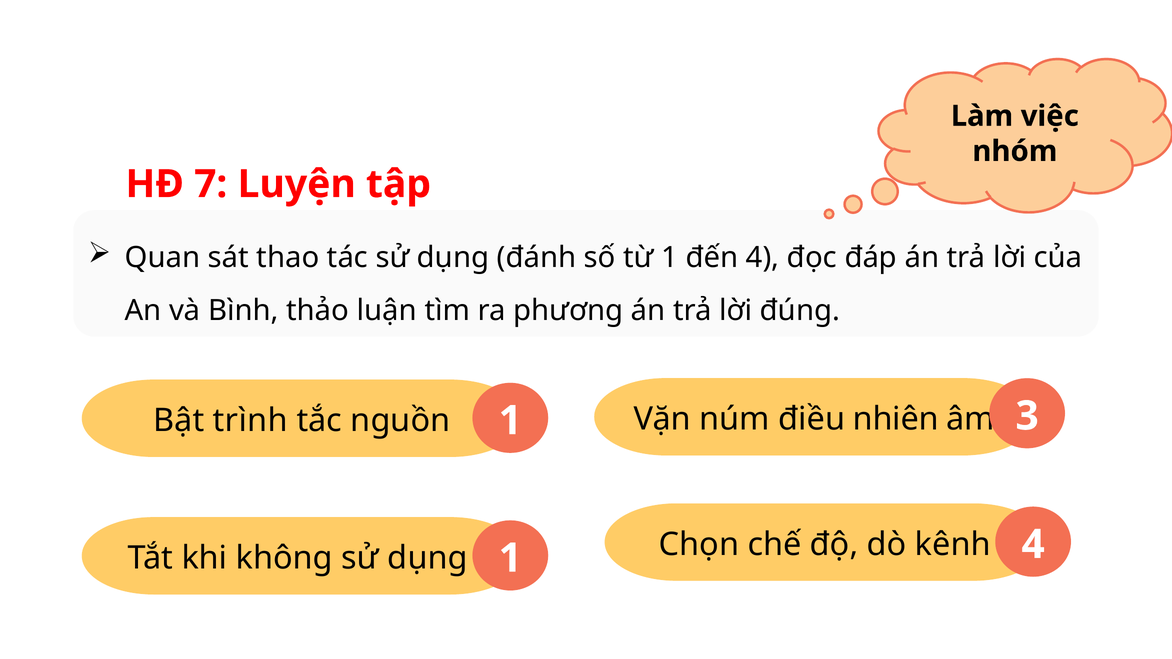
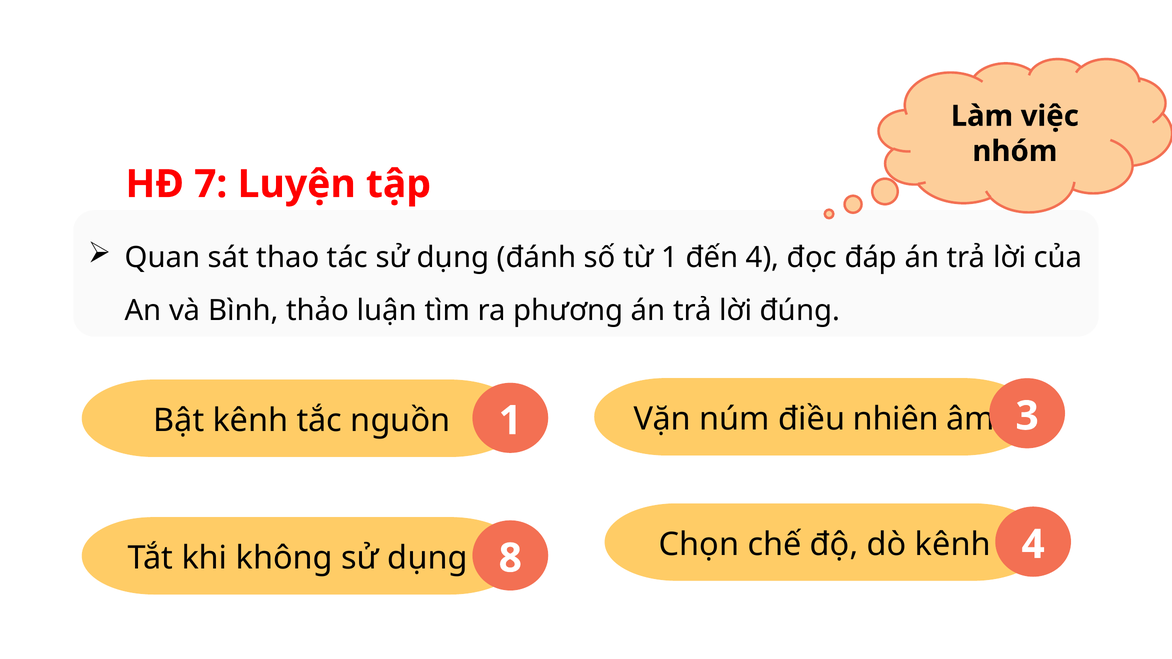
Bật trình: trình -> kênh
1 at (510, 558): 1 -> 8
